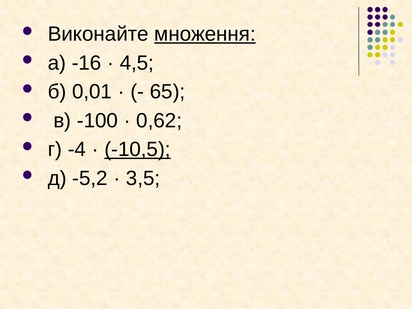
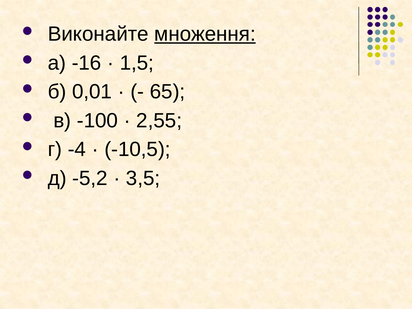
4,5: 4,5 -> 1,5
0,62: 0,62 -> 2,55
-10,5 underline: present -> none
